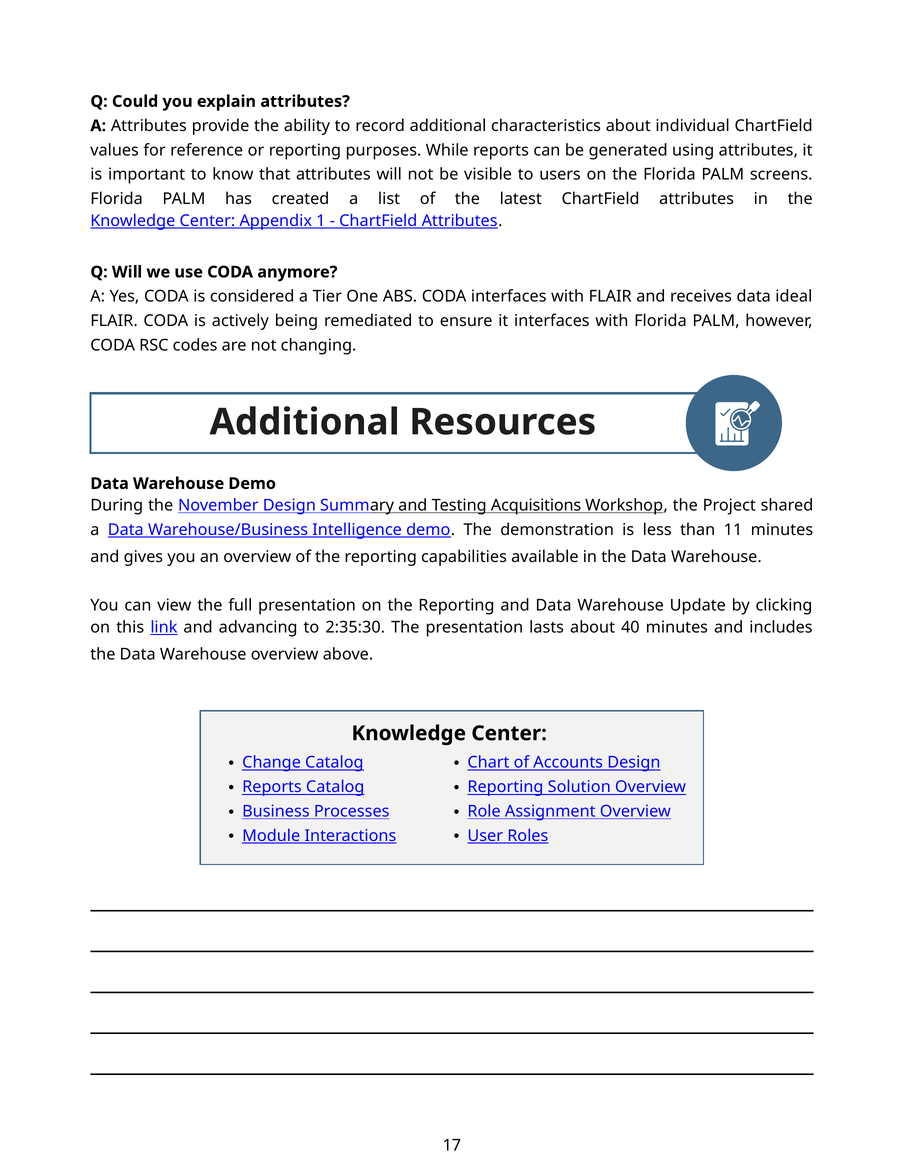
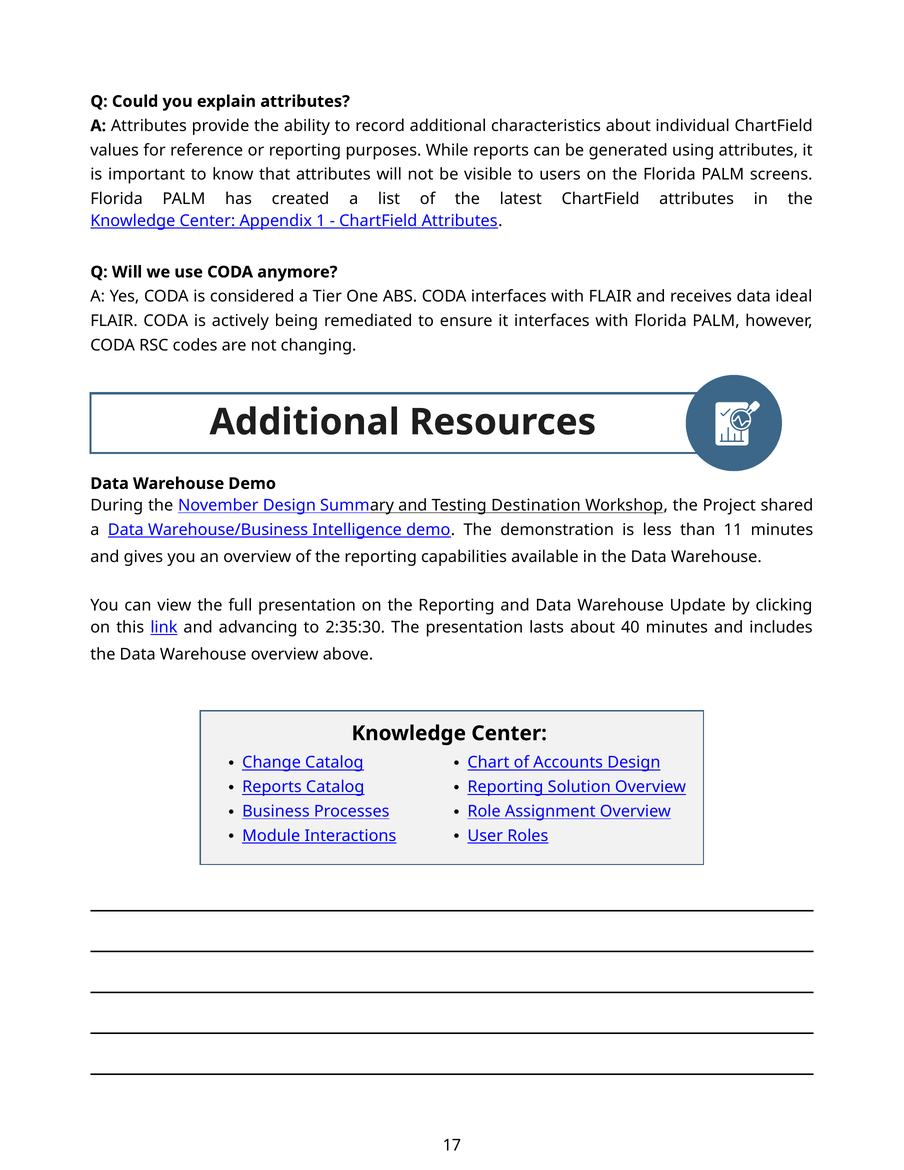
Acquisitions: Acquisitions -> Destination
